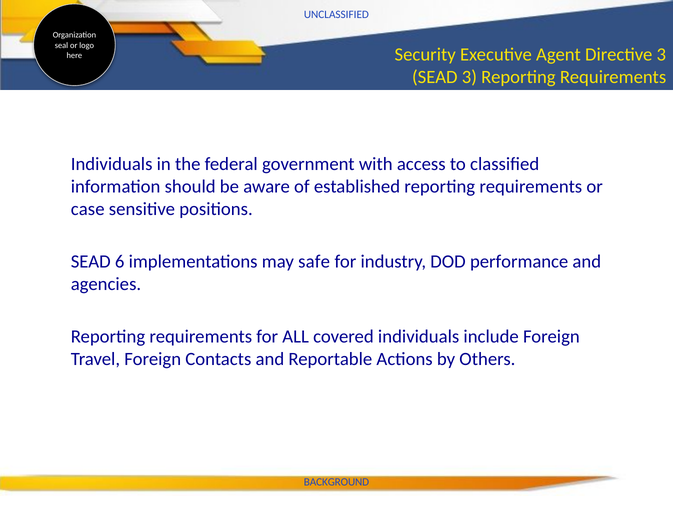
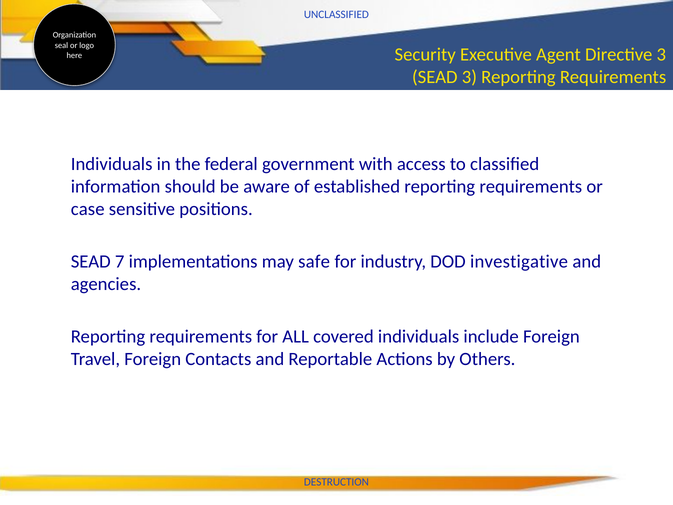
6: 6 -> 7
performance: performance -> investigative
BACKGROUND: BACKGROUND -> DESTRUCTION
